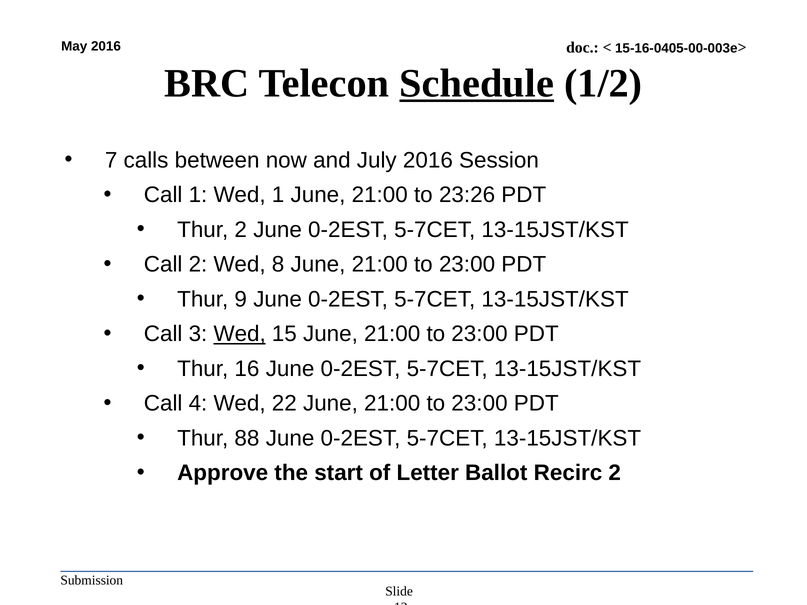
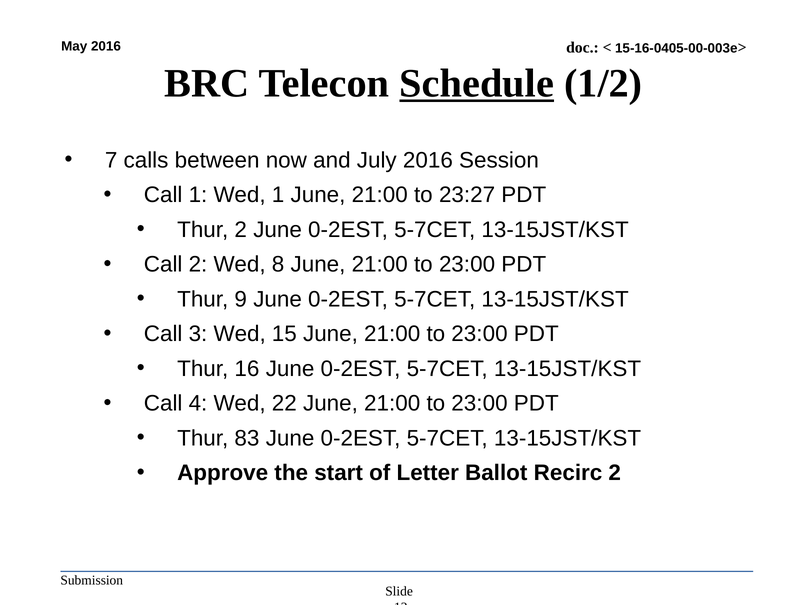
23:26: 23:26 -> 23:27
Wed at (240, 334) underline: present -> none
88: 88 -> 83
